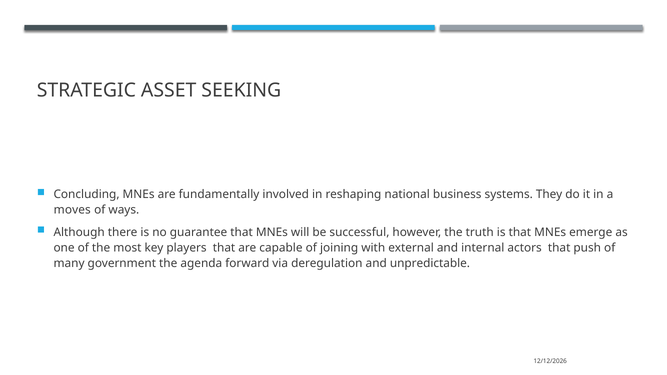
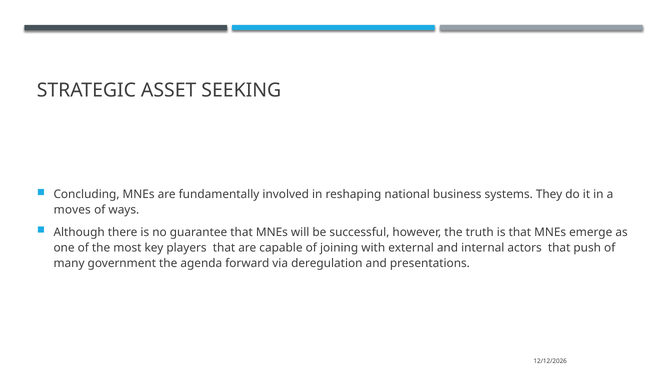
unpredictable: unpredictable -> presentations
